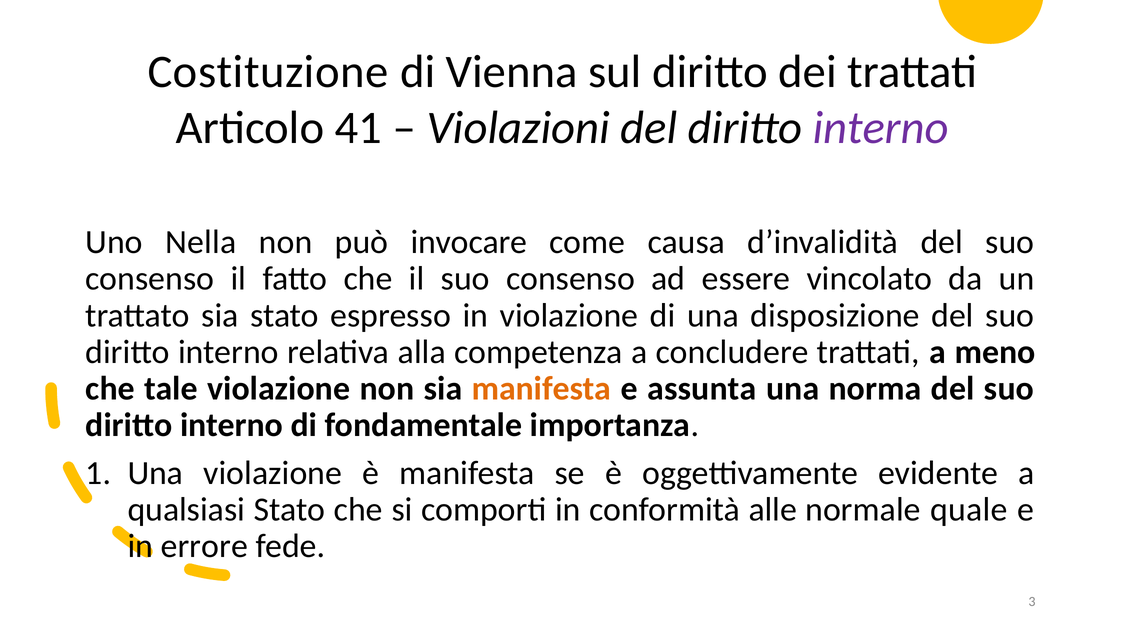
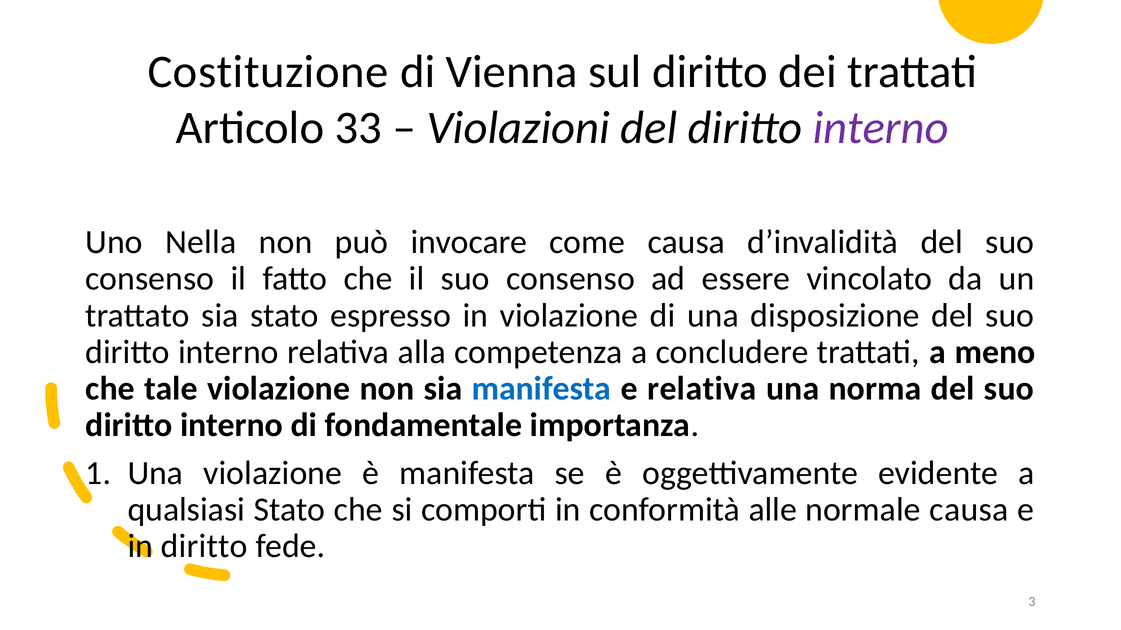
41: 41 -> 33
manifesta at (542, 389) colour: orange -> blue
e assunta: assunta -> relativa
normale quale: quale -> causa
in errore: errore -> diritto
